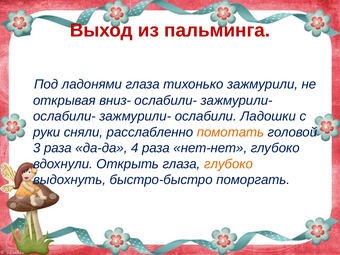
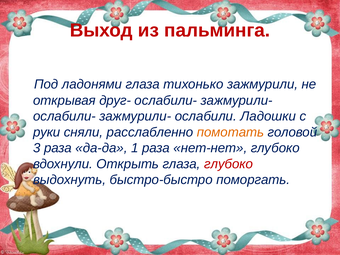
вниз-: вниз- -> друг-
4: 4 -> 1
глубоко at (229, 164) colour: orange -> red
